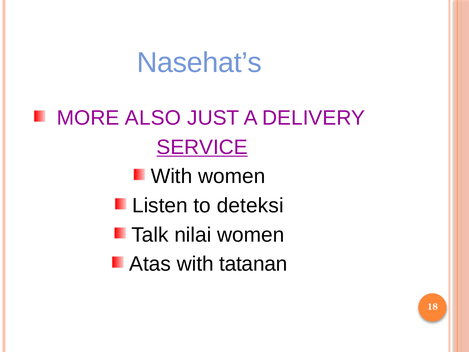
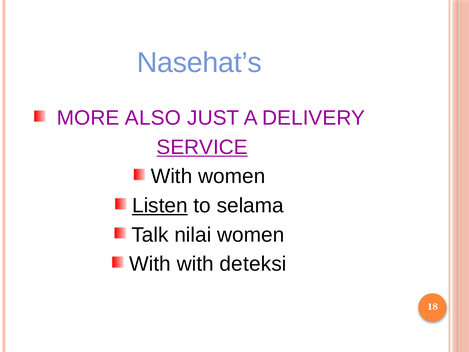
Listen underline: none -> present
deteksi: deteksi -> selama
Atas at (150, 264): Atas -> With
tatanan: tatanan -> deteksi
